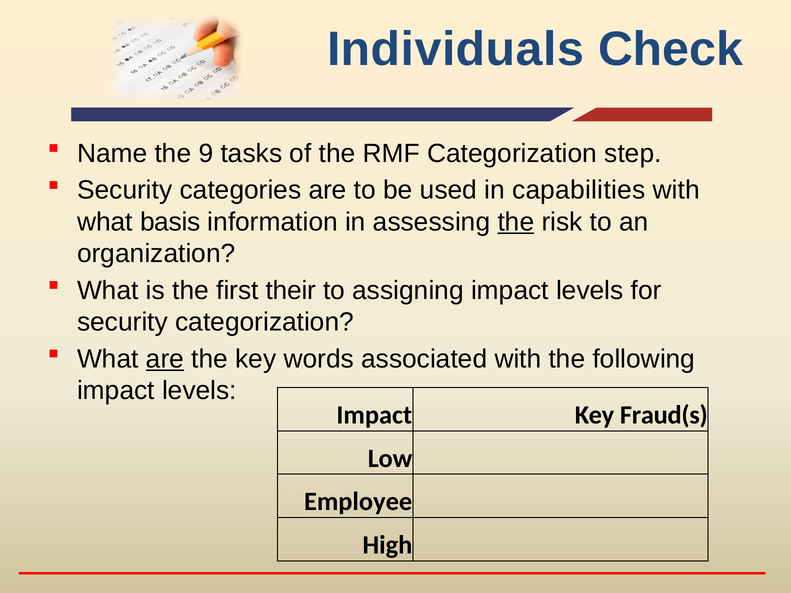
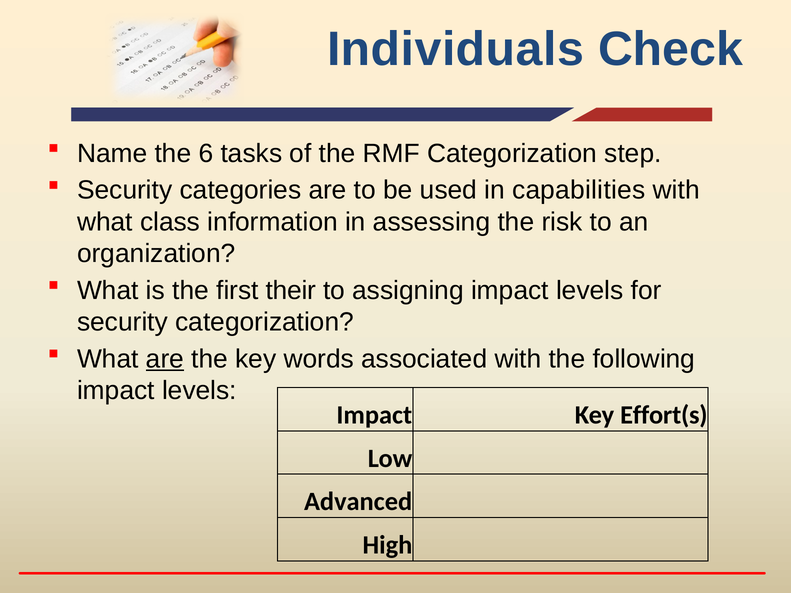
9: 9 -> 6
basis: basis -> class
the at (516, 222) underline: present -> none
Fraud(s: Fraud(s -> Effort(s
Employee: Employee -> Advanced
